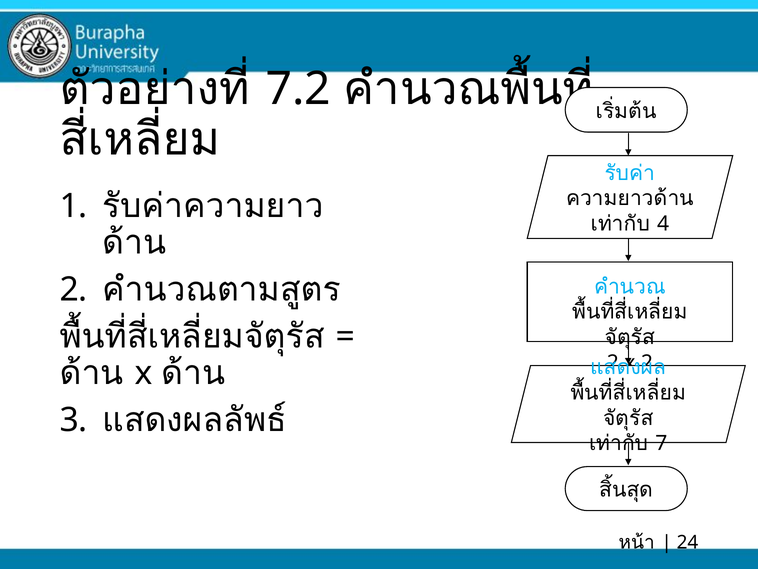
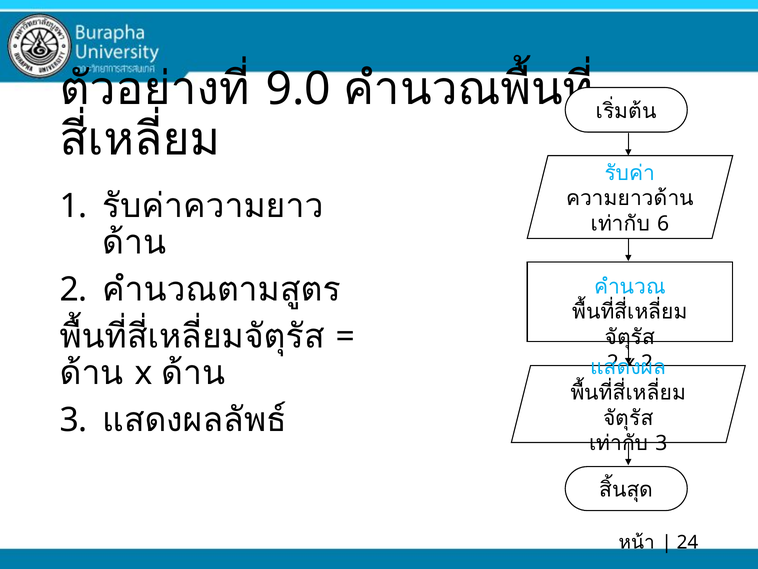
7.2: 7.2 -> 9.0
4: 4 -> 6
7 at (661, 443): 7 -> 3
